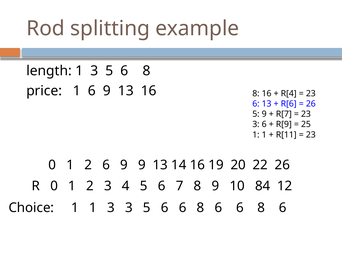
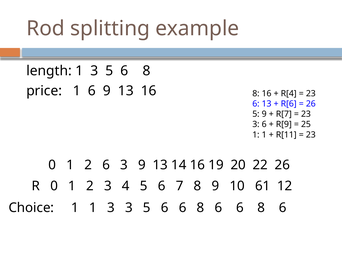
2 6 9: 9 -> 3
84: 84 -> 61
